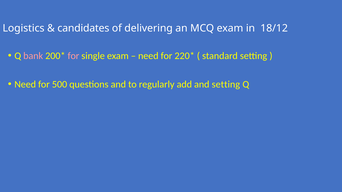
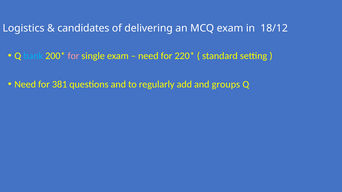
bank colour: pink -> light blue
500: 500 -> 381
and setting: setting -> groups
